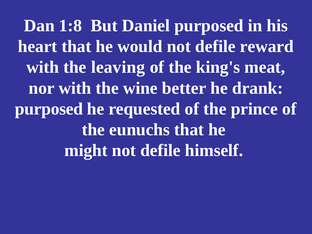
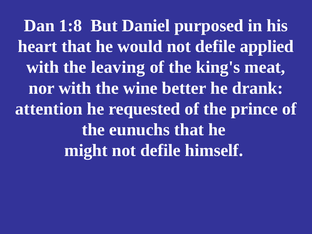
reward: reward -> applied
purposed at (49, 109): purposed -> attention
